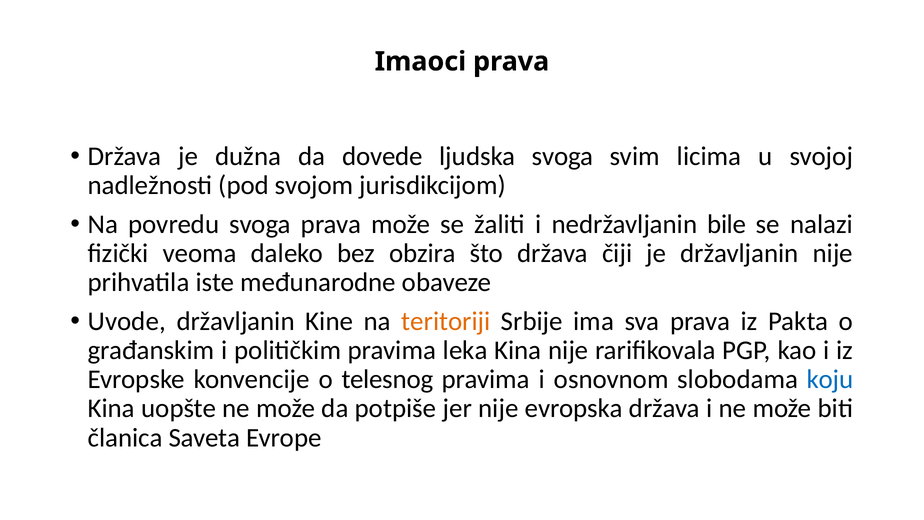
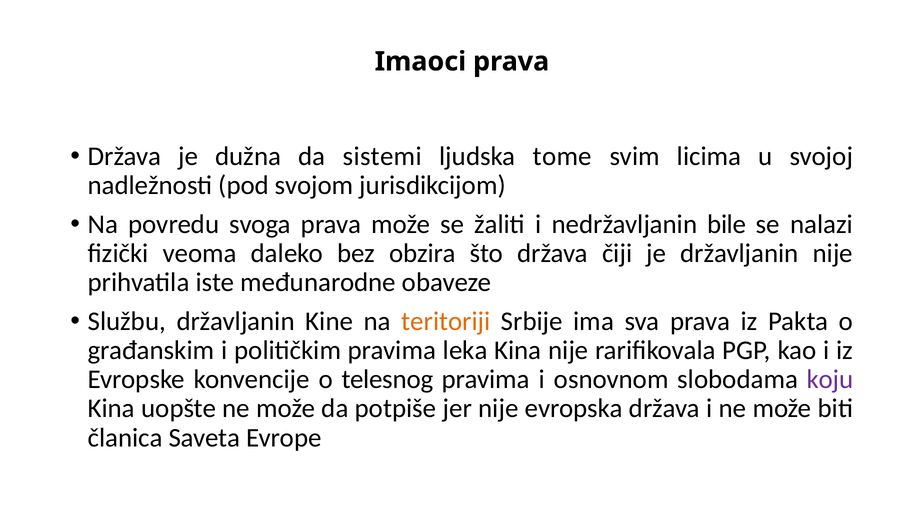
dovede: dovede -> sistemi
ljudska svoga: svoga -> tome
Uvode: Uvode -> Službu
koju colour: blue -> purple
